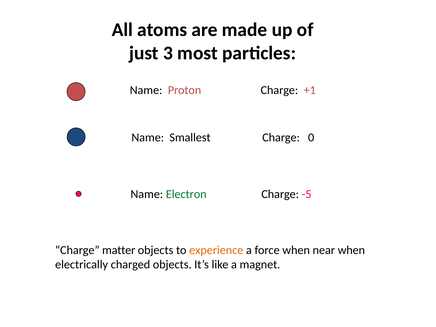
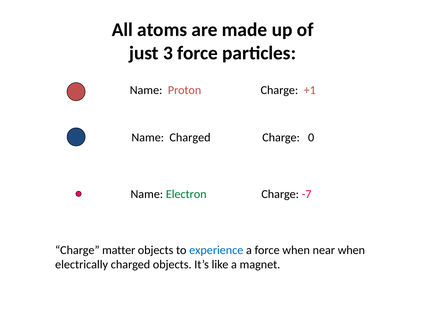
3 most: most -> force
Name Smallest: Smallest -> Charged
-5: -5 -> -7
experience colour: orange -> blue
